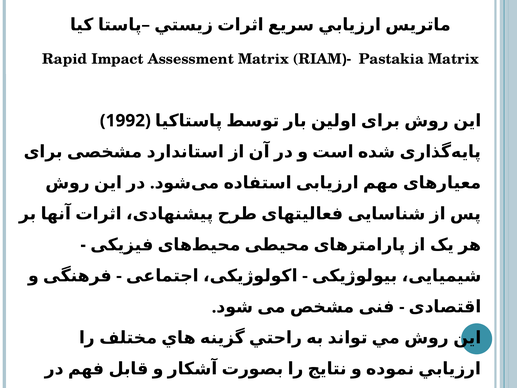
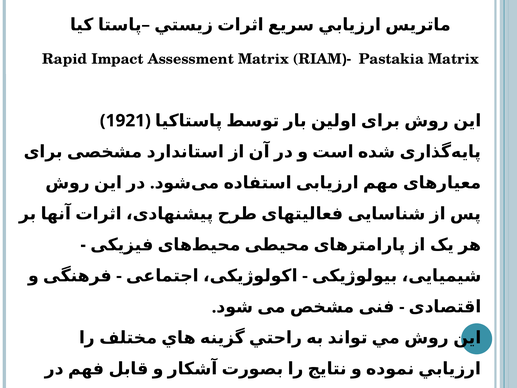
1992: 1992 -> 1921
